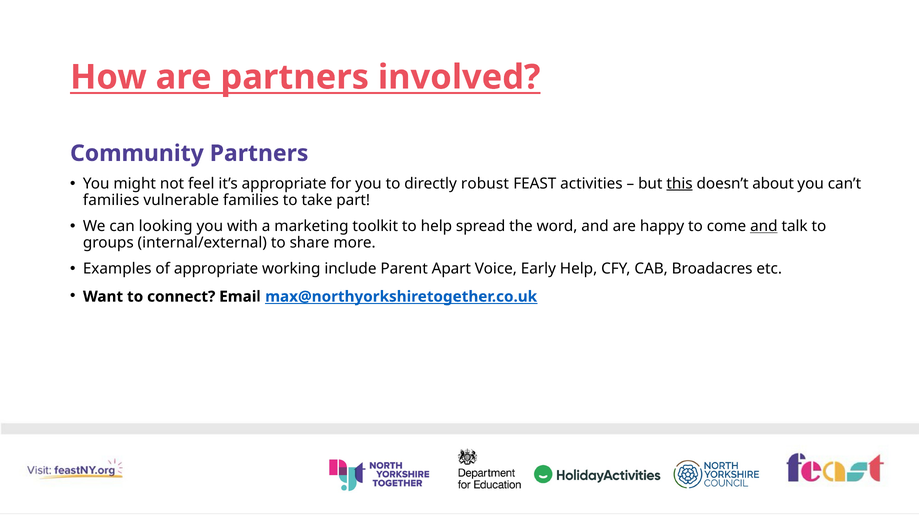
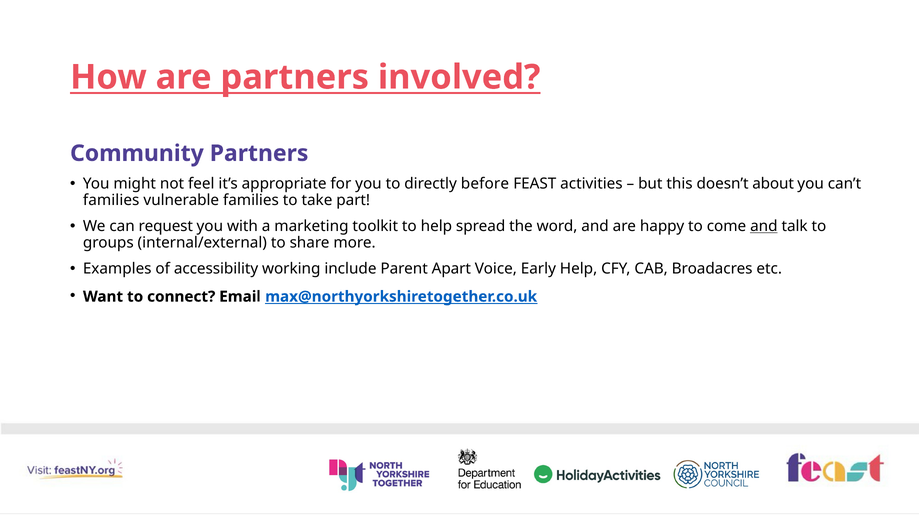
robust: robust -> before
this underline: present -> none
looking: looking -> request
of appropriate: appropriate -> accessibility
